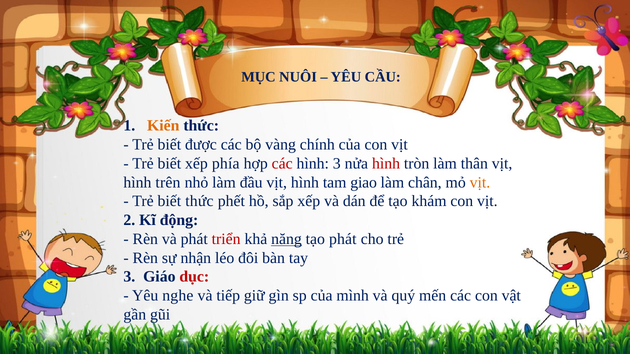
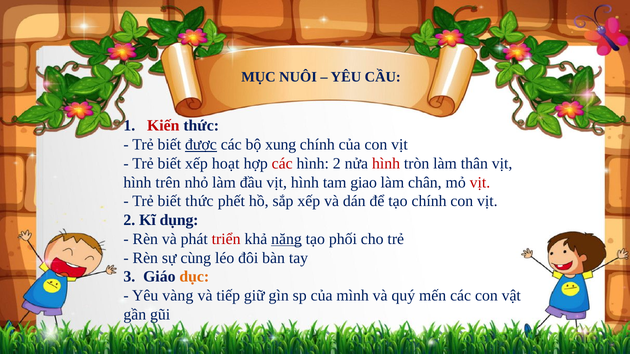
Kiến colour: orange -> red
được underline: none -> present
vàng: vàng -> xung
phía: phía -> hoạt
hình 3: 3 -> 2
vịt at (480, 183) colour: orange -> red
tạo khám: khám -> chính
động: động -> dụng
tạo phát: phát -> phối
nhận: nhận -> cùng
dục colour: red -> orange
nghe: nghe -> vàng
